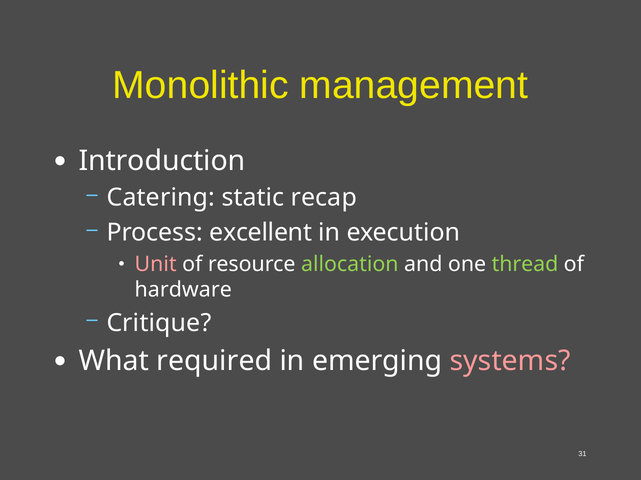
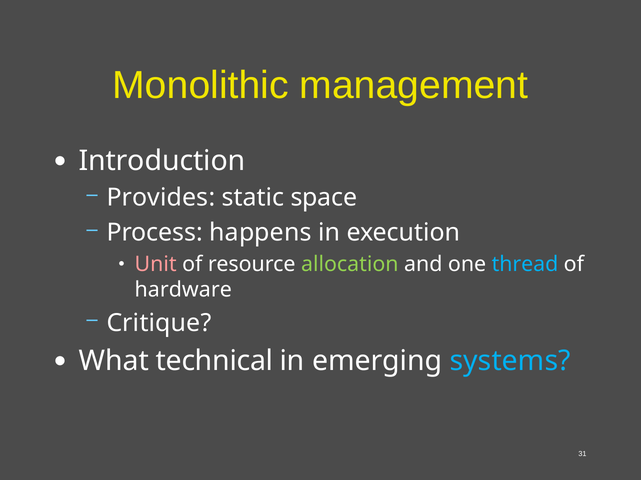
Catering: Catering -> Provides
recap: recap -> space
excellent: excellent -> happens
thread colour: light green -> light blue
required: required -> technical
systems colour: pink -> light blue
